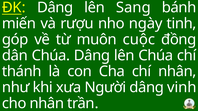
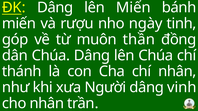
lên Sang: Sang -> Miến
cuộc: cuộc -> thần
